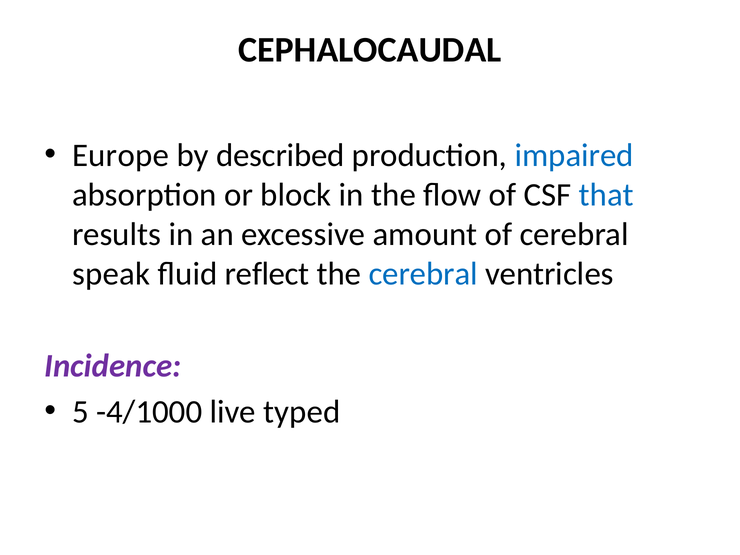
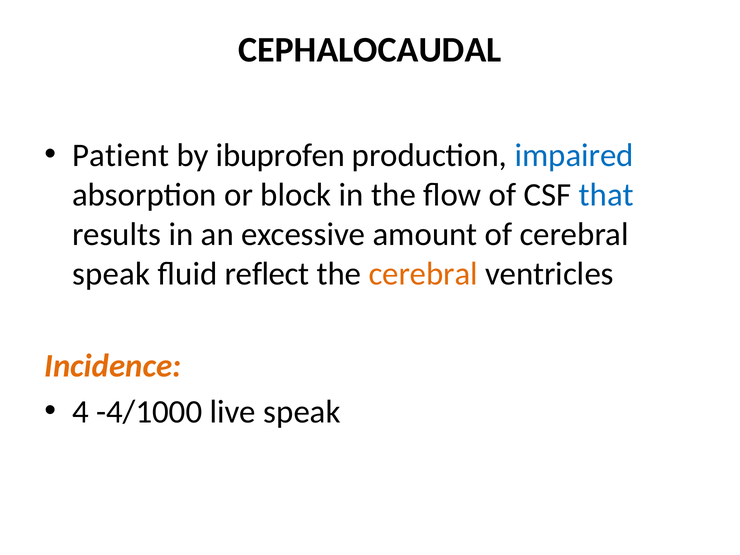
Europe: Europe -> Patient
described: described -> ibuprofen
cerebral at (423, 274) colour: blue -> orange
Incidence colour: purple -> orange
5: 5 -> 4
live typed: typed -> speak
